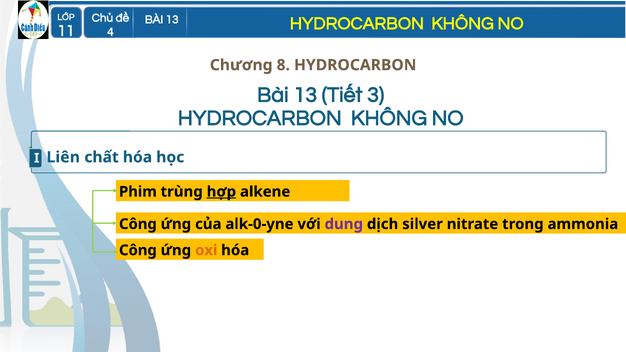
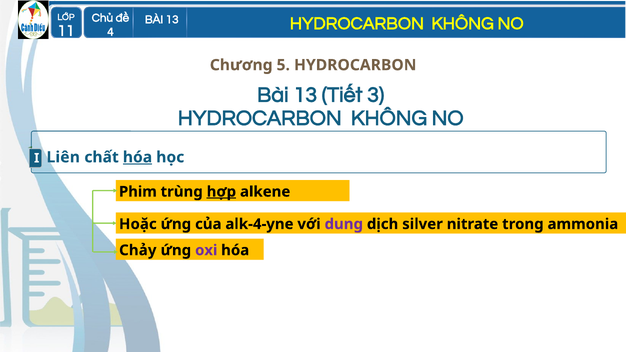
8: 8 -> 5
hóa at (137, 157) underline: none -> present
Công at (138, 224): Công -> Hoặc
alk-0-yne: alk-0-yne -> alk-4-yne
Công at (138, 250): Công -> Chảy
oxi colour: orange -> purple
